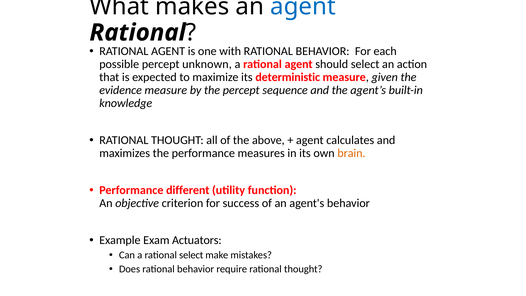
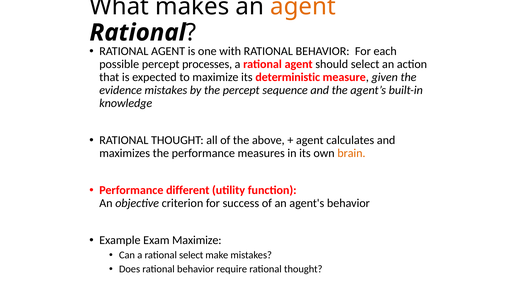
agent at (303, 7) colour: blue -> orange
unknown: unknown -> processes
evidence measure: measure -> mistakes
Exam Actuators: Actuators -> Maximize
